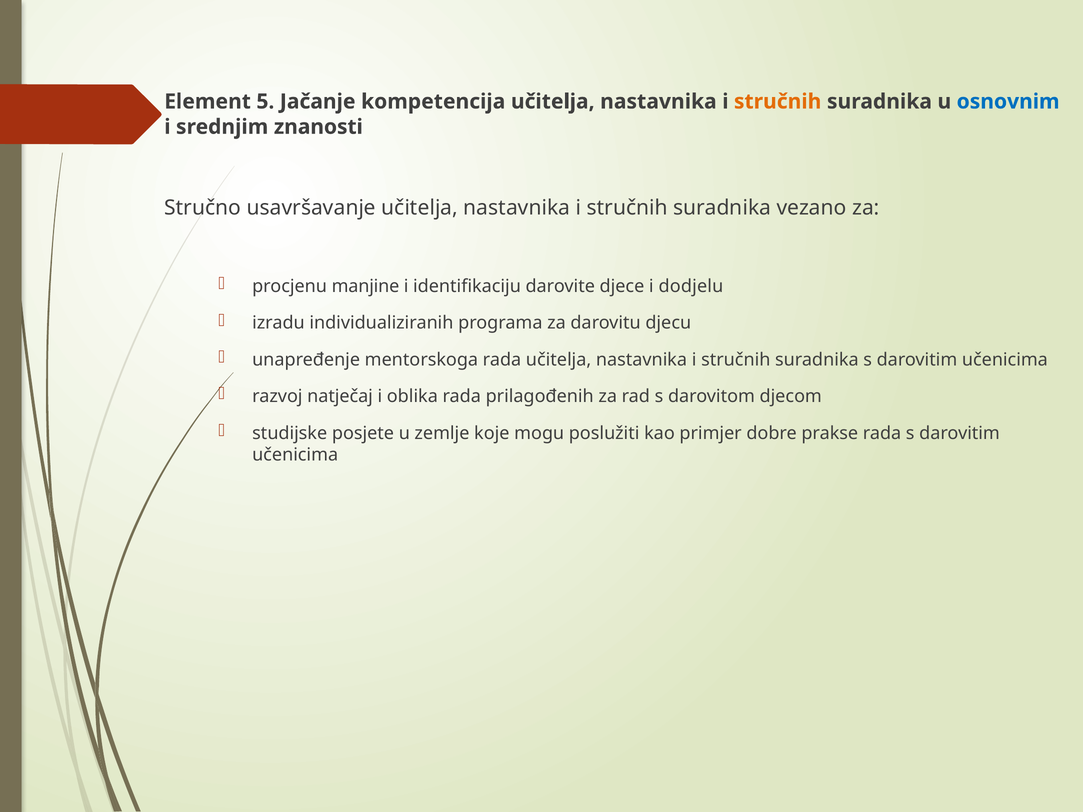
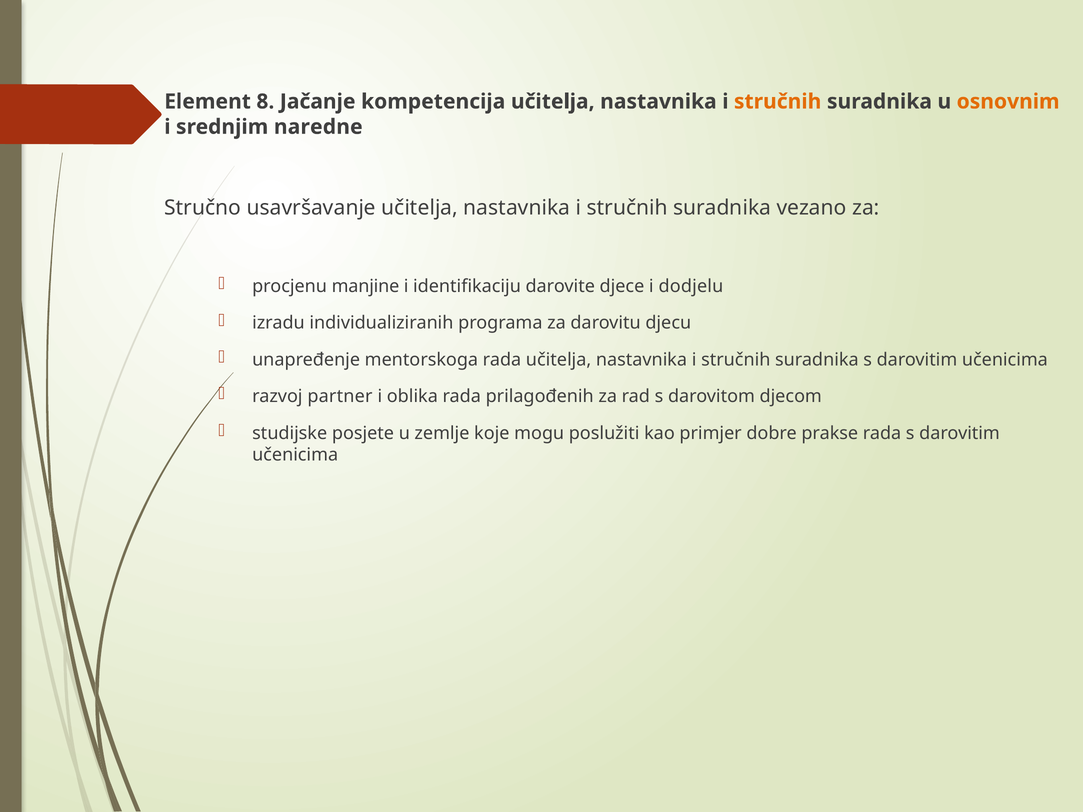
5: 5 -> 8
osnovnim colour: blue -> orange
znanosti: znanosti -> naredne
natječaj: natječaj -> partner
